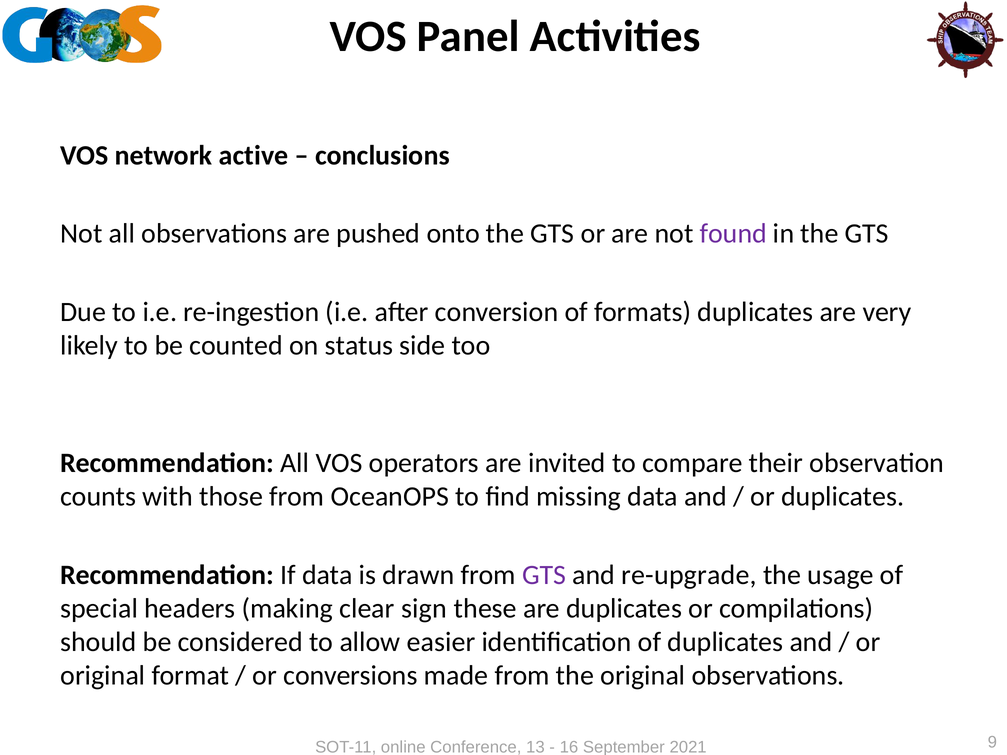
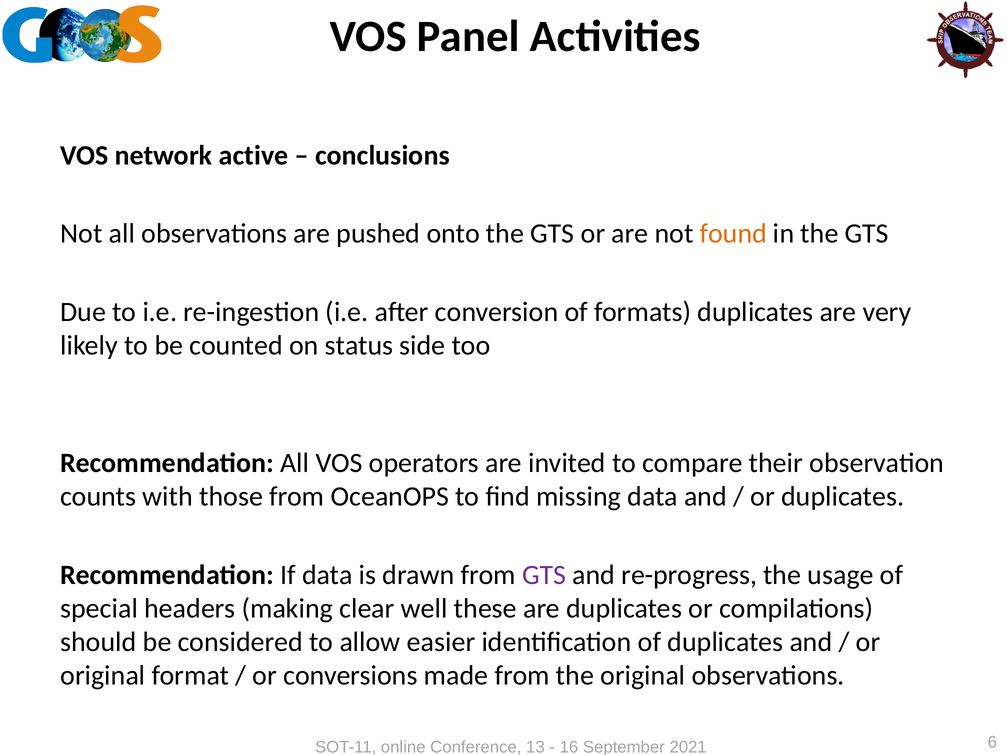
found colour: purple -> orange
re-upgrade: re-upgrade -> re-progress
sign: sign -> well
9: 9 -> 6
